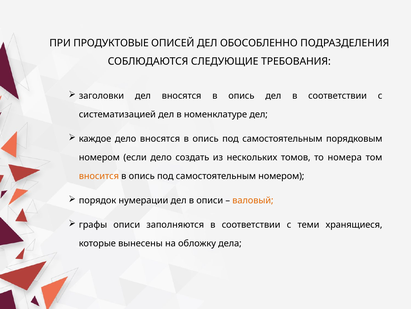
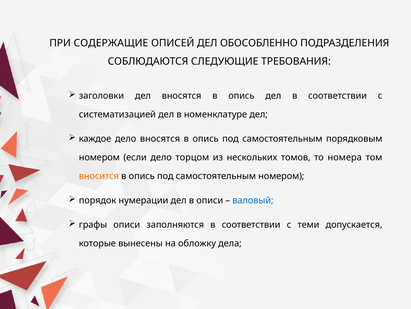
ПРОДУКТОВЫЕ: ПРОДУКТОВЫЕ -> СОДЕРЖАЩИЕ
создать: создать -> торцом
валовый colour: orange -> blue
хранящиеся: хранящиеся -> допускается
